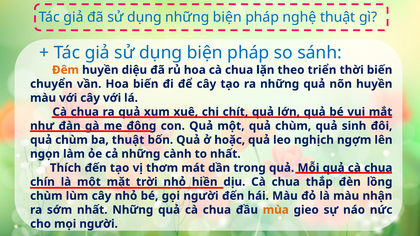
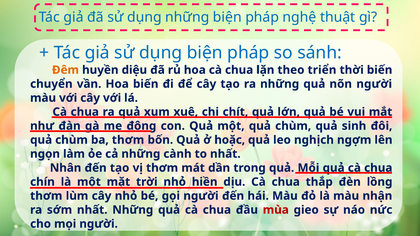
nõn huyền: huyền -> người
ba thuật: thuật -> thơm
Thích: Thích -> Nhân
chùm at (46, 196): chùm -> thơm
mùa colour: orange -> red
